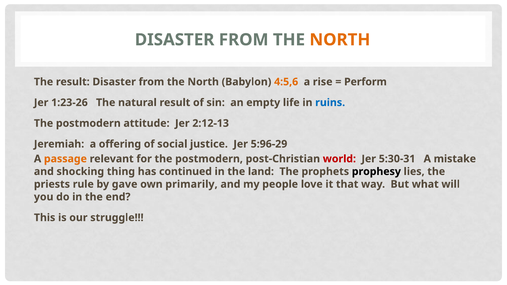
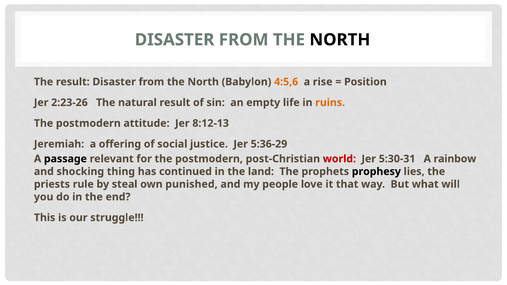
NORTH at (340, 40) colour: orange -> black
Perform: Perform -> Position
1:23-26: 1:23-26 -> 2:23-26
ruins colour: blue -> orange
2:12-13: 2:12-13 -> 8:12-13
5:96-29: 5:96-29 -> 5:36-29
passage colour: orange -> black
mistake: mistake -> rainbow
gave: gave -> steal
primarily: primarily -> punished
